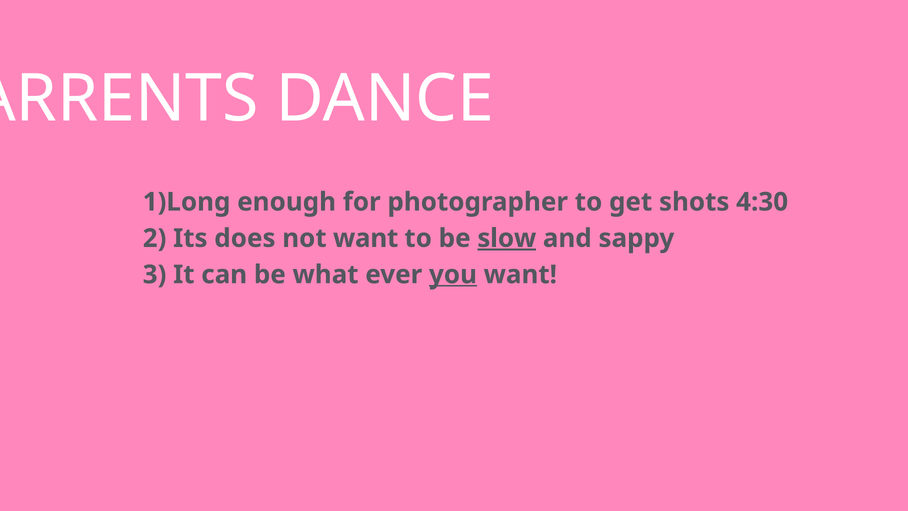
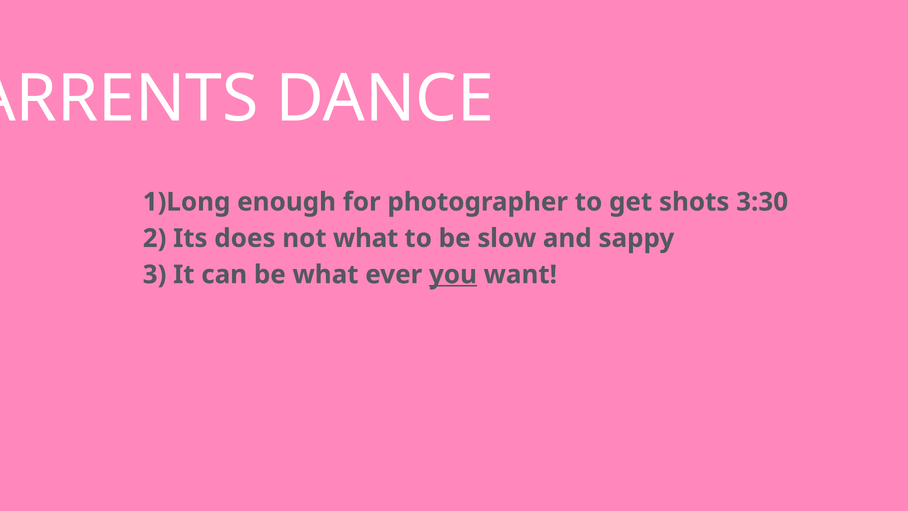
4:30: 4:30 -> 3:30
not want: want -> what
slow underline: present -> none
